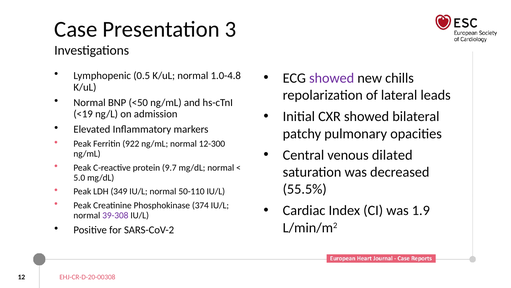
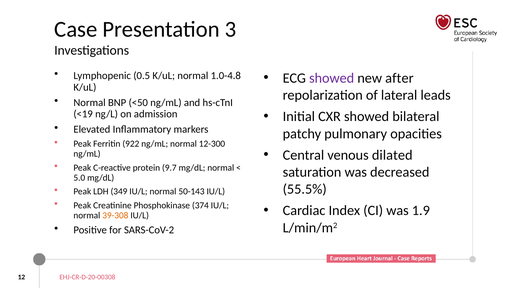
chills: chills -> after
50-110: 50-110 -> 50-143
39-308 colour: purple -> orange
